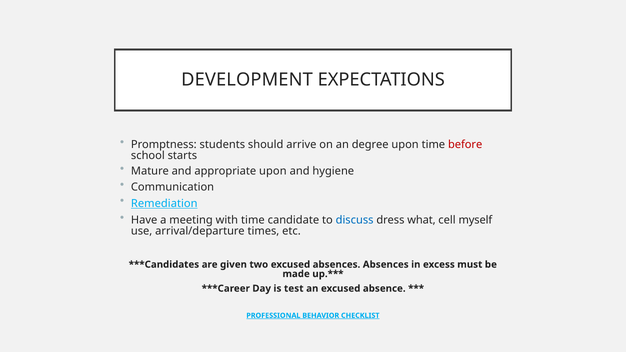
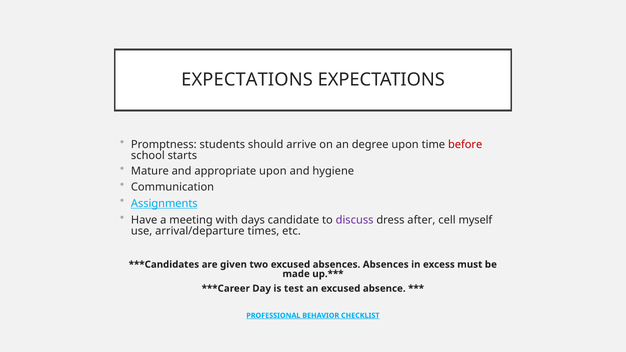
DEVELOPMENT at (247, 80): DEVELOPMENT -> EXPECTATIONS
Remediation: Remediation -> Assignments
with time: time -> days
discuss colour: blue -> purple
what: what -> after
